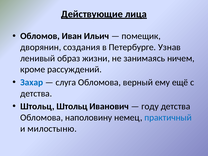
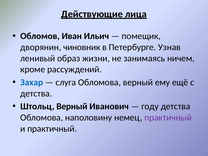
создания: создания -> чиновник
Штольц Штольц: Штольц -> Верный
практичный at (168, 118) colour: blue -> purple
и милостыню: милостыню -> практичный
